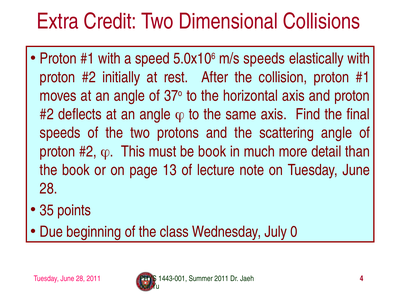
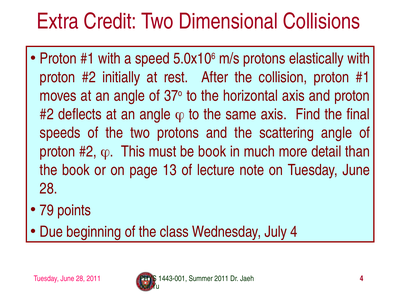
m/s speeds: speeds -> protons
35: 35 -> 79
July 0: 0 -> 4
